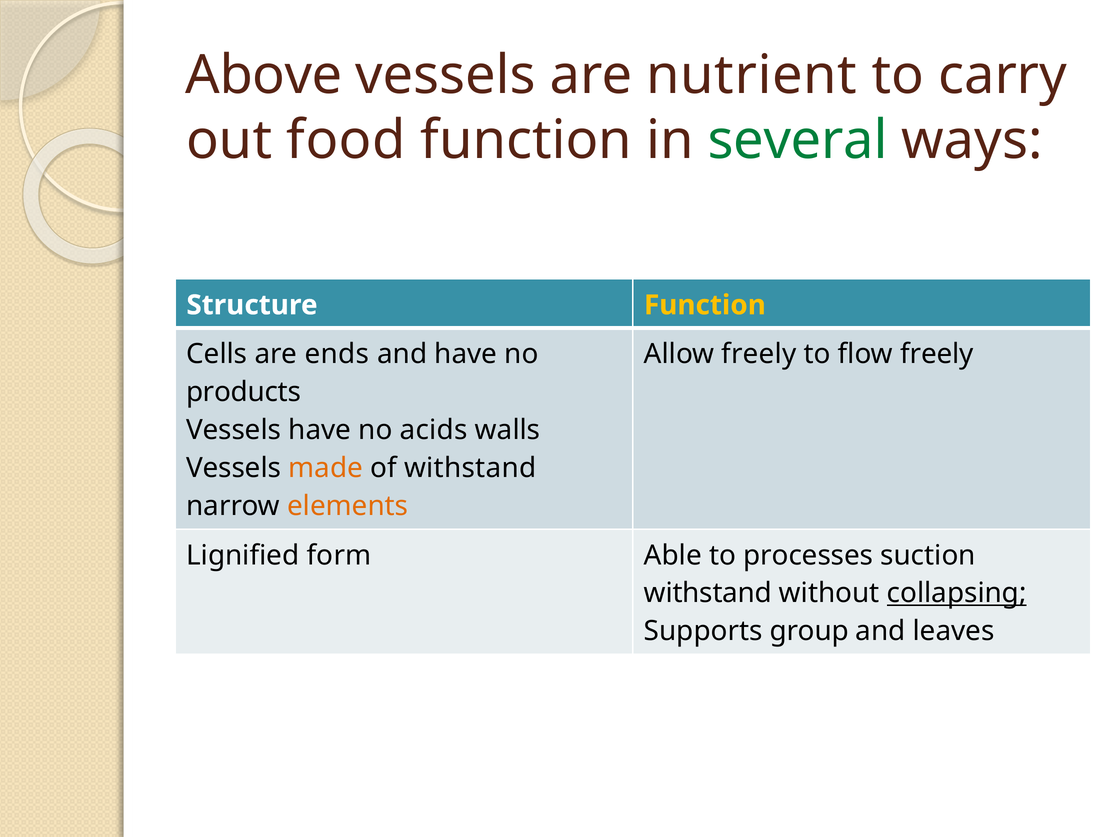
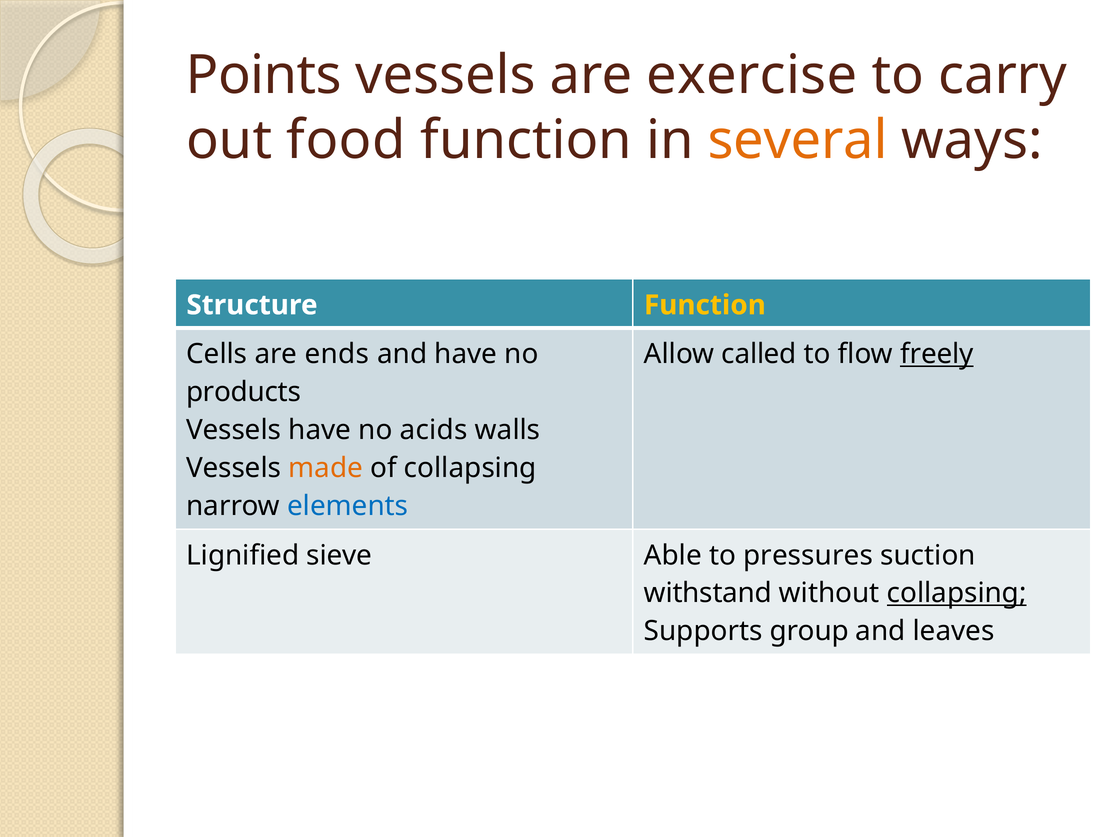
Above: Above -> Points
nutrient: nutrient -> exercise
several colour: green -> orange
Allow freely: freely -> called
freely at (937, 354) underline: none -> present
of withstand: withstand -> collapsing
elements colour: orange -> blue
form: form -> sieve
processes: processes -> pressures
